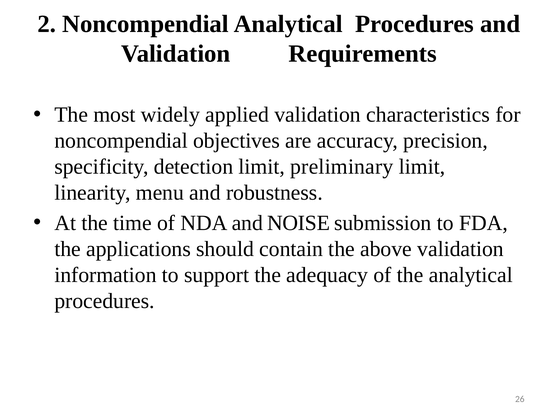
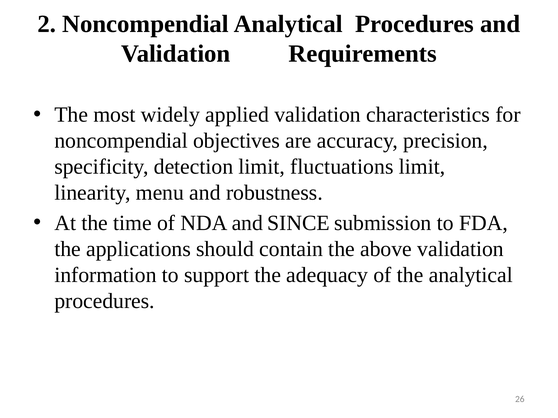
preliminary: preliminary -> fluctuations
NOISE: NOISE -> SINCE
